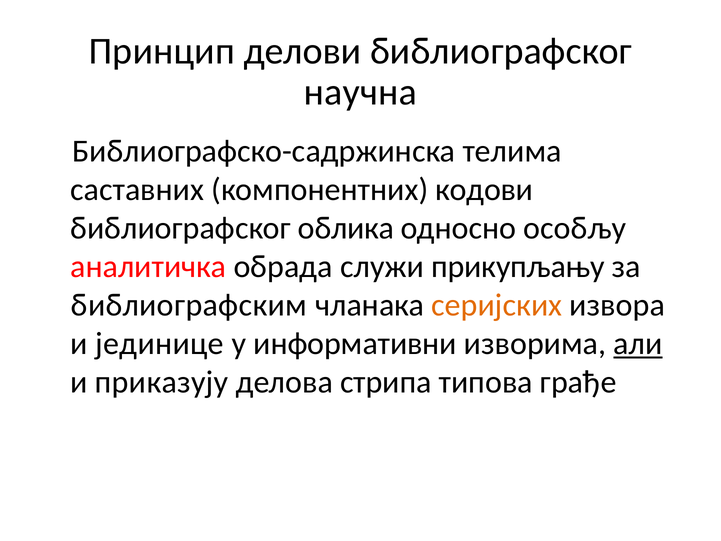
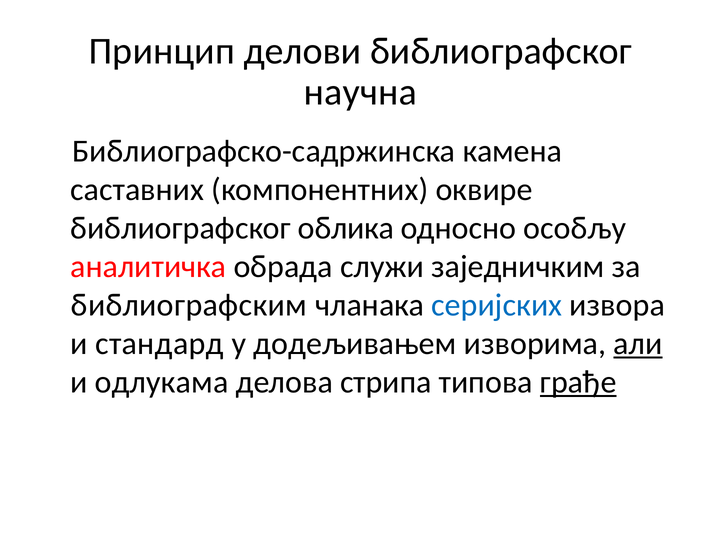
телима: телима -> камена
кодови: кодови -> оквире
прикупљању: прикупљању -> заједничким
серијских colour: orange -> blue
јединице: јединице -> стандард
информативни: информативни -> додељивањем
приказују: приказују -> одлукама
грађе underline: none -> present
